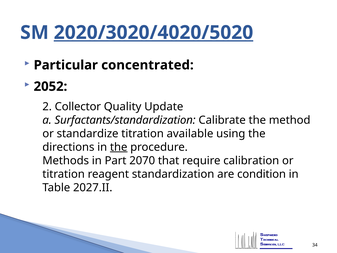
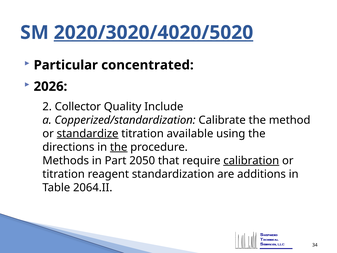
2052: 2052 -> 2026
Update: Update -> Include
Surfactants/standardization: Surfactants/standardization -> Copperized/standardization
standardize underline: none -> present
2070: 2070 -> 2050
calibration underline: none -> present
condition: condition -> additions
2027.II: 2027.II -> 2064.II
